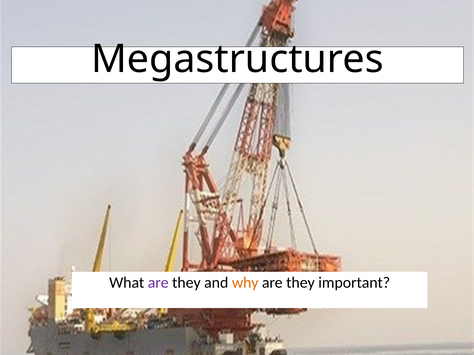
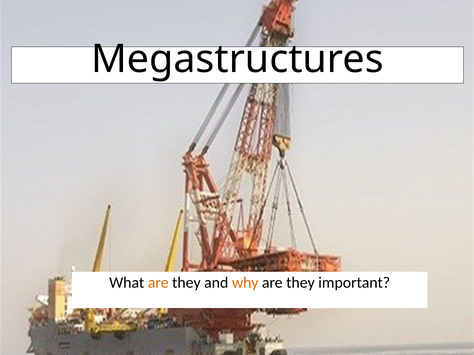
are at (158, 283) colour: purple -> orange
